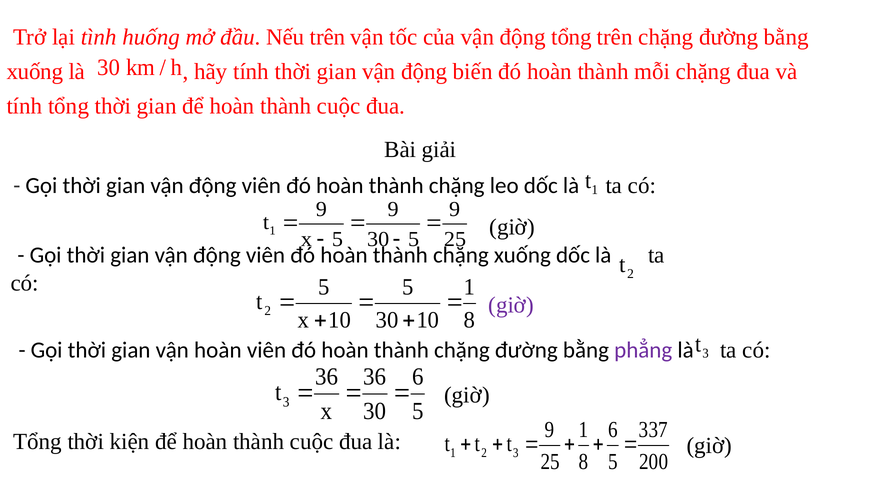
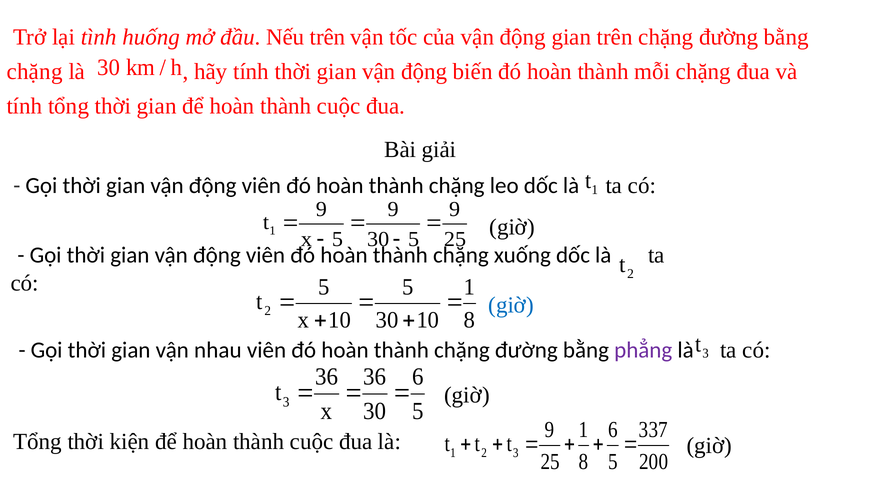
động tổng: tổng -> gian
xuống at (35, 71): xuống -> chặng
giờ at (511, 305) colour: purple -> blue
vận hoàn: hoàn -> nhau
